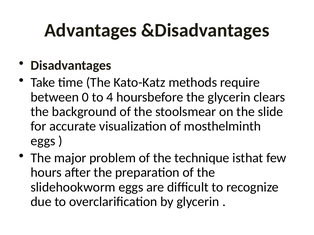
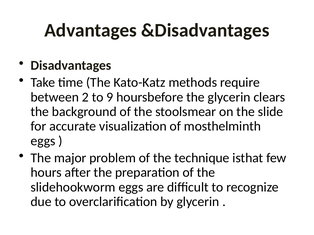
0: 0 -> 2
4: 4 -> 9
